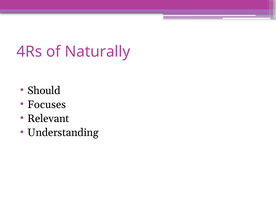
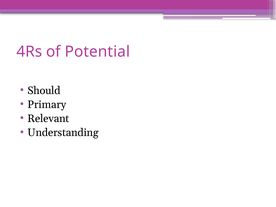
Naturally: Naturally -> Potential
Focuses: Focuses -> Primary
